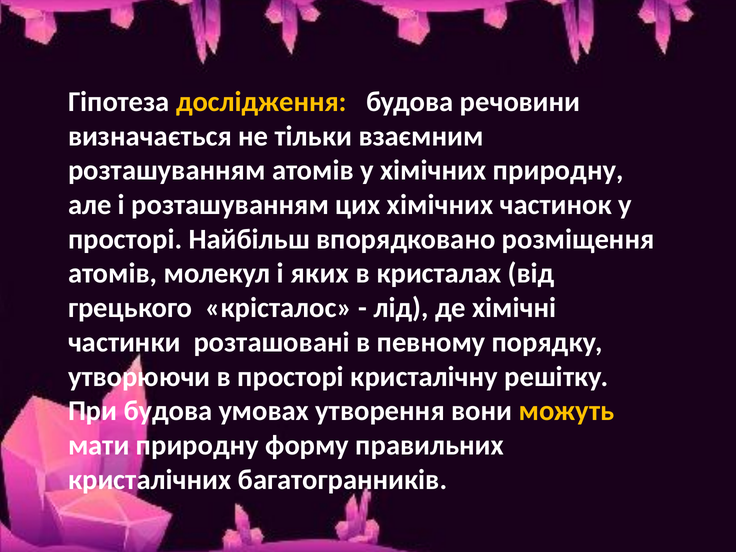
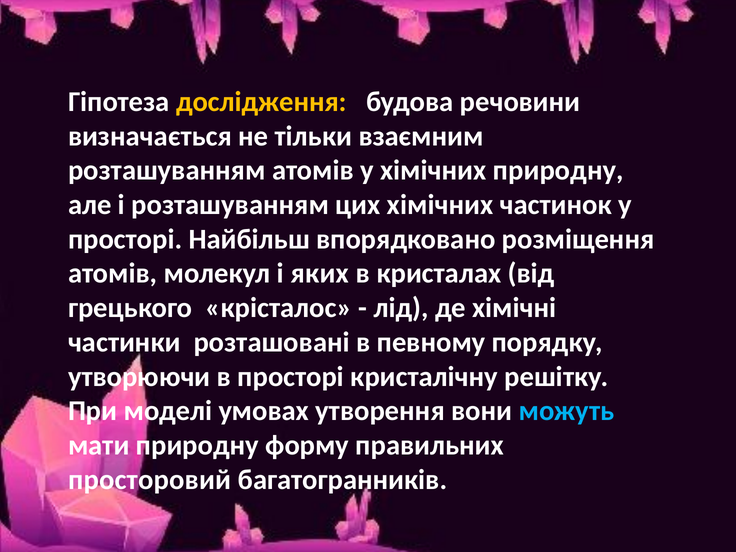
При будова: будова -> моделі
можуть colour: yellow -> light blue
кристалічних: кристалічних -> просторовий
